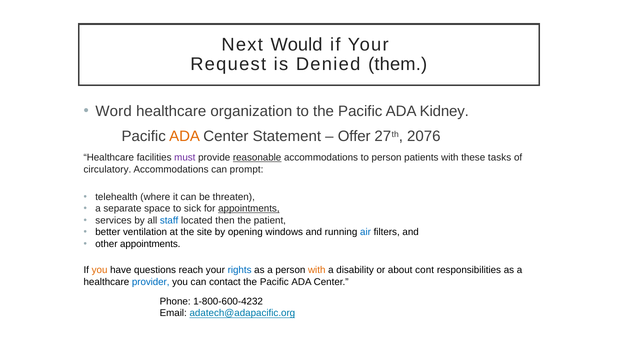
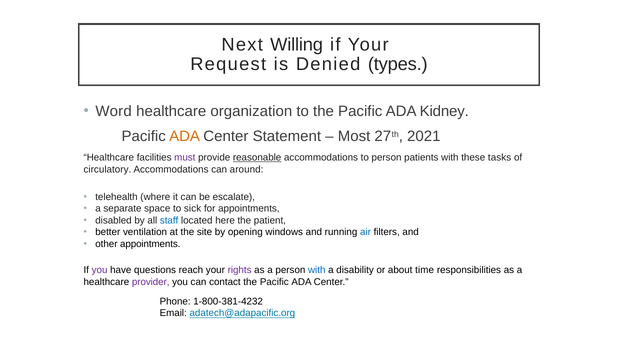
Would: Would -> Willing
them: them -> types
Offer: Offer -> Most
2076: 2076 -> 2021
prompt: prompt -> around
threaten: threaten -> escalate
appointments at (249, 208) underline: present -> none
services: services -> disabled
then: then -> here
you at (100, 270) colour: orange -> purple
rights colour: blue -> purple
with at (317, 270) colour: orange -> blue
cont: cont -> time
provider colour: blue -> purple
1-800-600-4232: 1-800-600-4232 -> 1-800-381-4232
